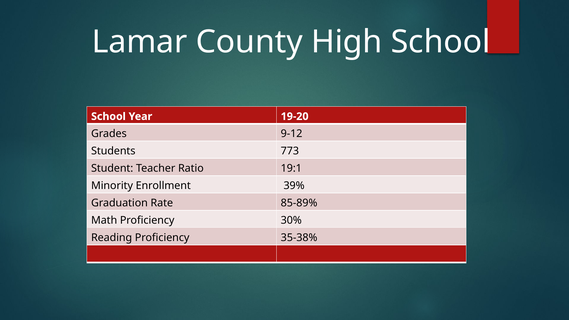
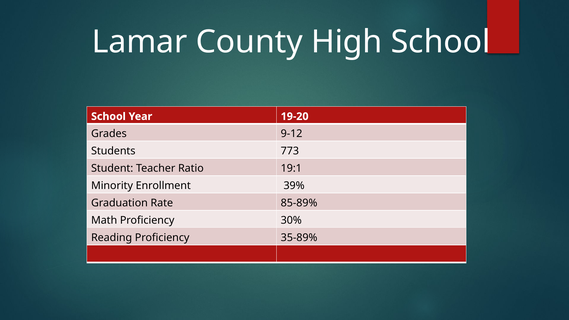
35-38%: 35-38% -> 35-89%
